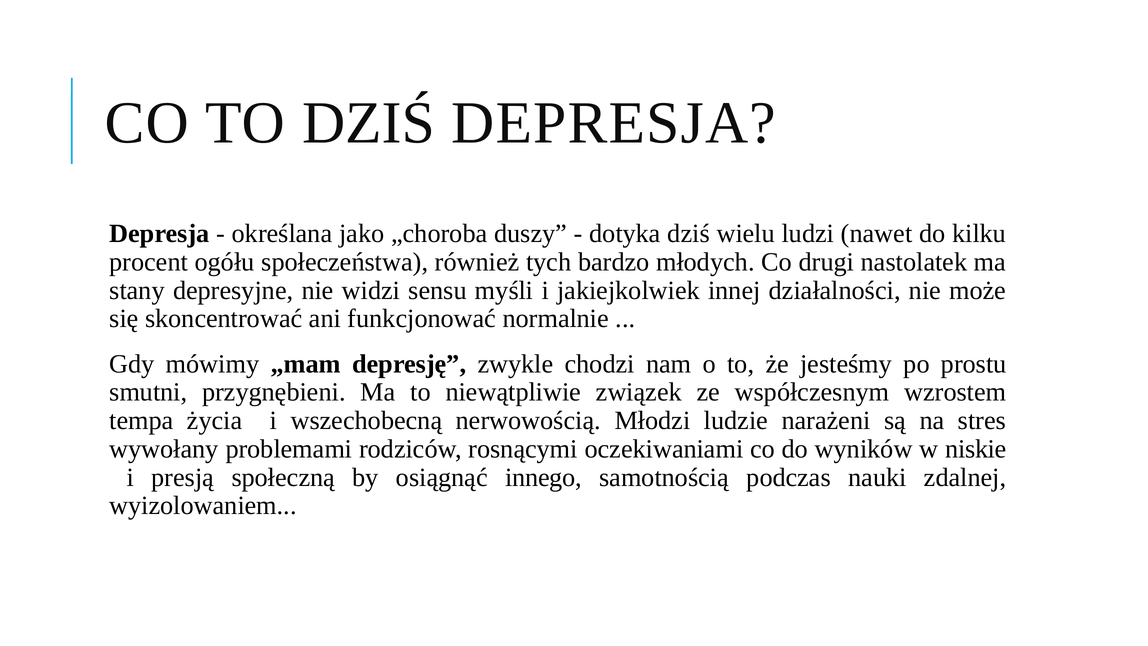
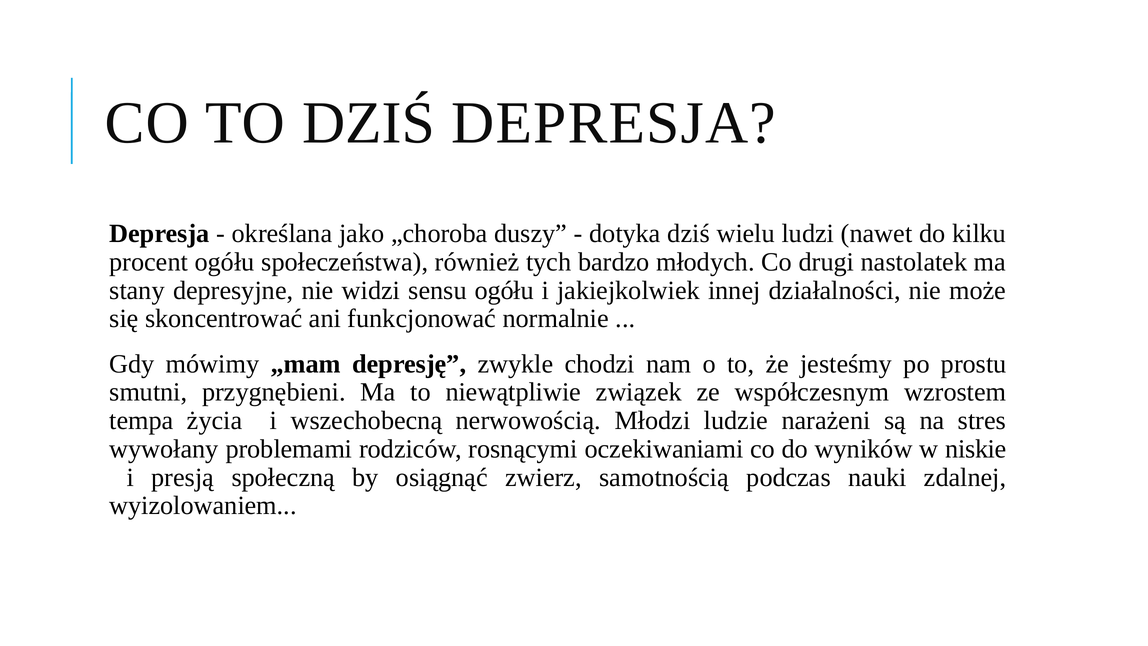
sensu myśli: myśli -> ogółu
innego: innego -> zwierz
